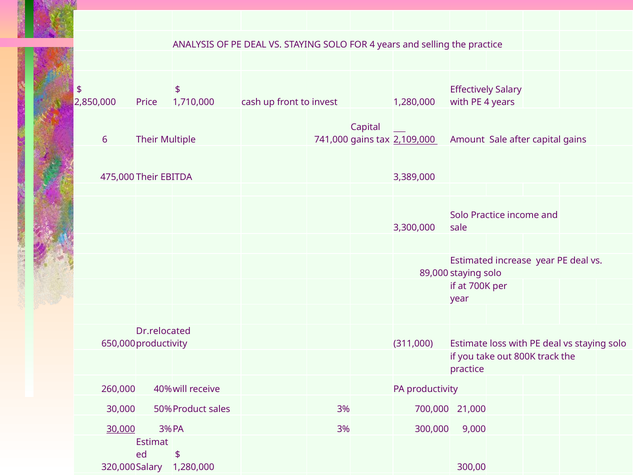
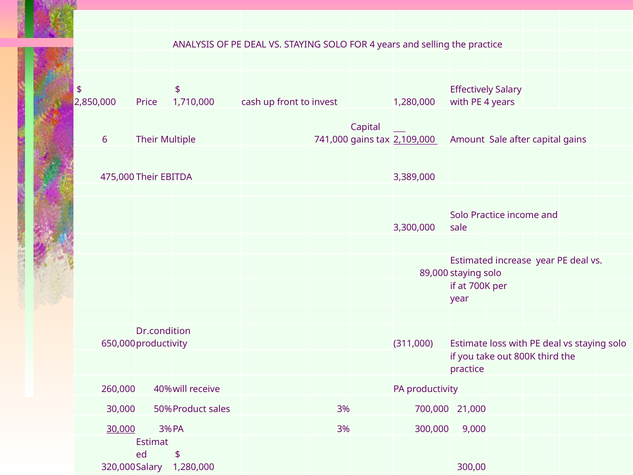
Dr.relocated: Dr.relocated -> Dr.condition
track: track -> third
